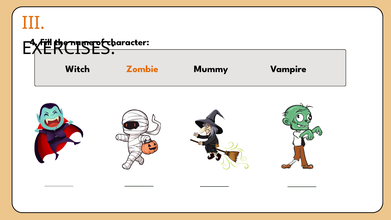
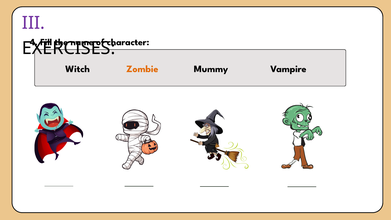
III colour: orange -> purple
